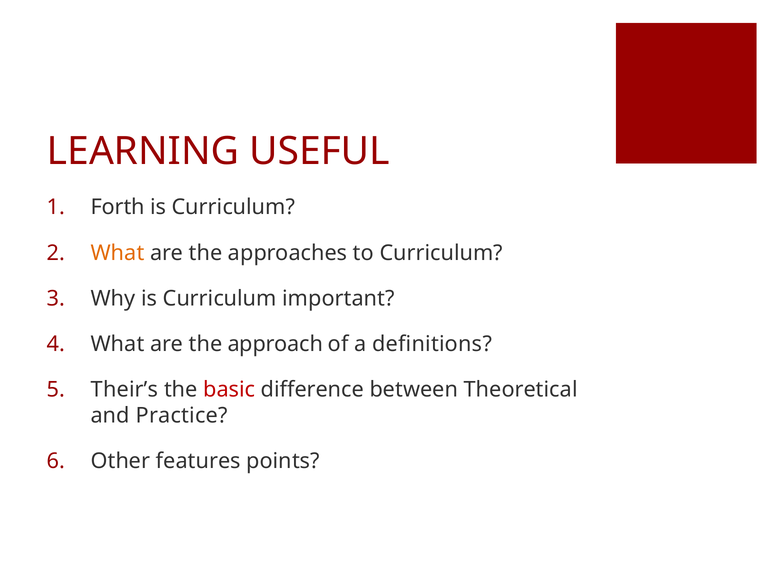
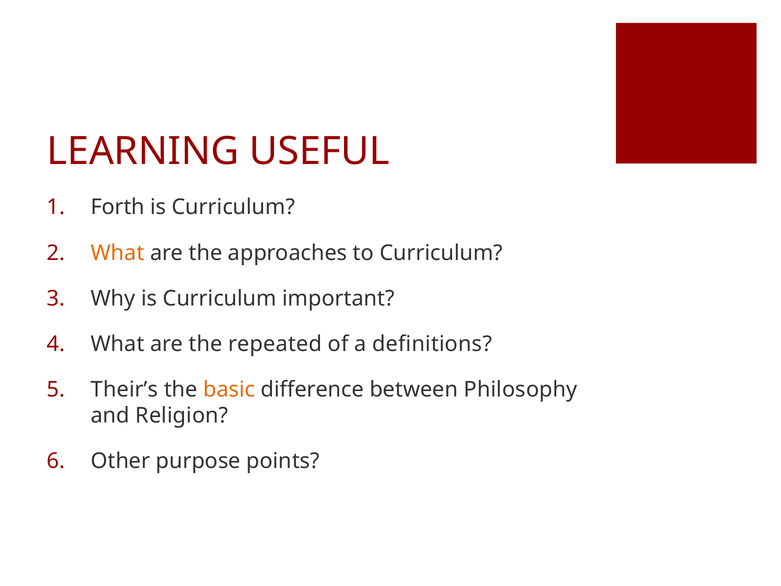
approach: approach -> repeated
basic colour: red -> orange
Theoretical: Theoretical -> Philosophy
Practice: Practice -> Religion
features: features -> purpose
